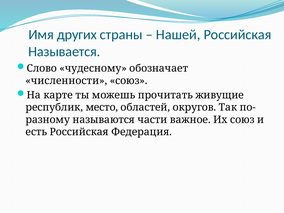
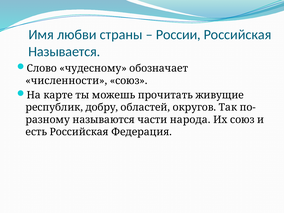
других: других -> любви
Нашей: Нашей -> России
место: место -> добру
важное: важное -> народа
